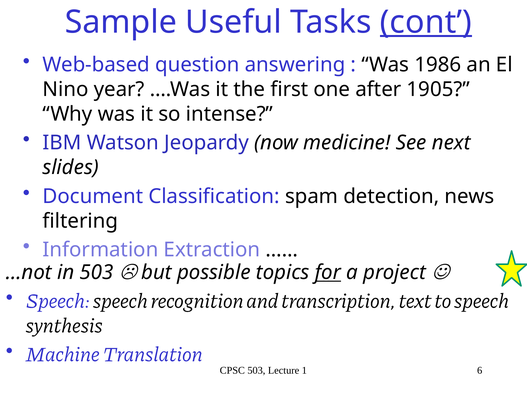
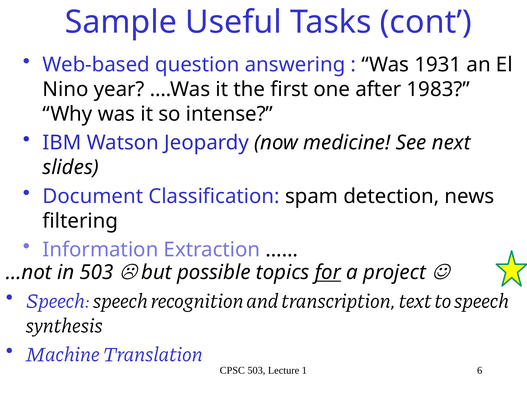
cont underline: present -> none
1986: 1986 -> 1931
1905: 1905 -> 1983
